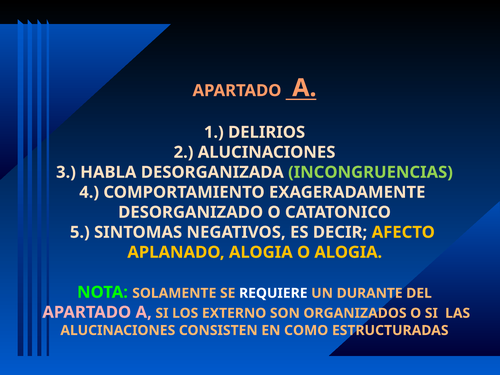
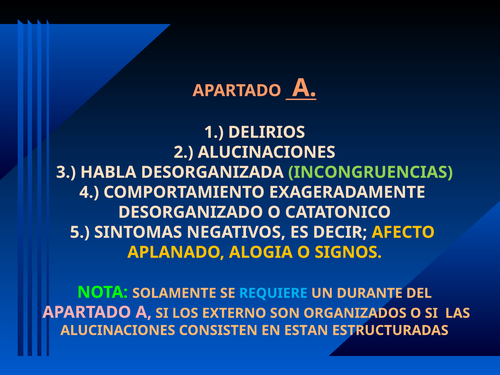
O ALOGIA: ALOGIA -> SIGNOS
REQUIERE colour: white -> light blue
COMO: COMO -> ESTAN
